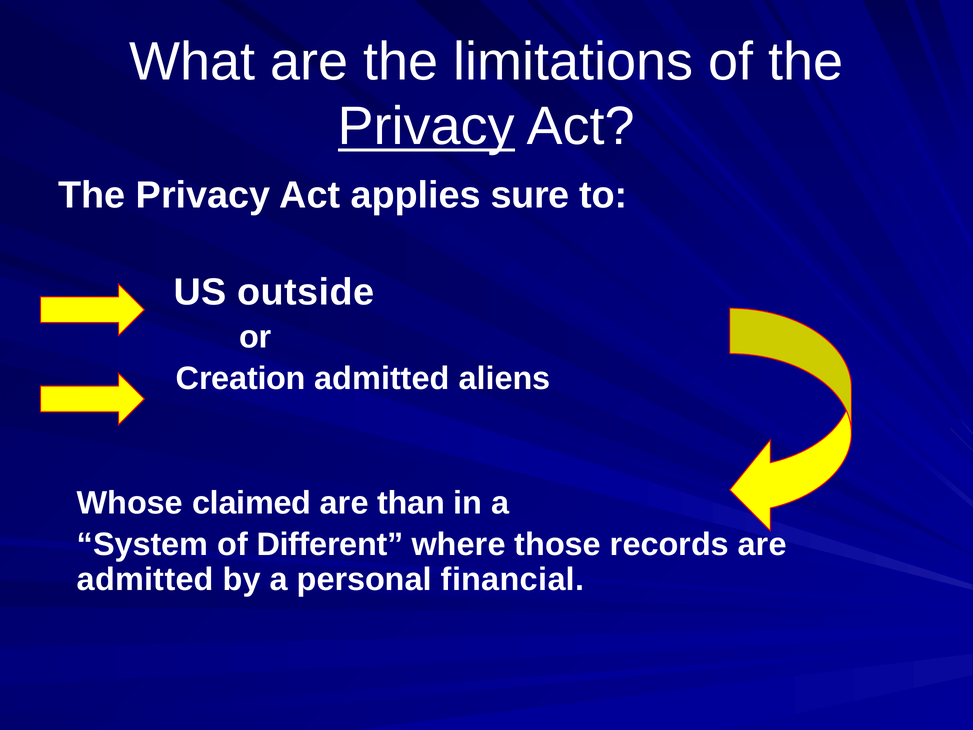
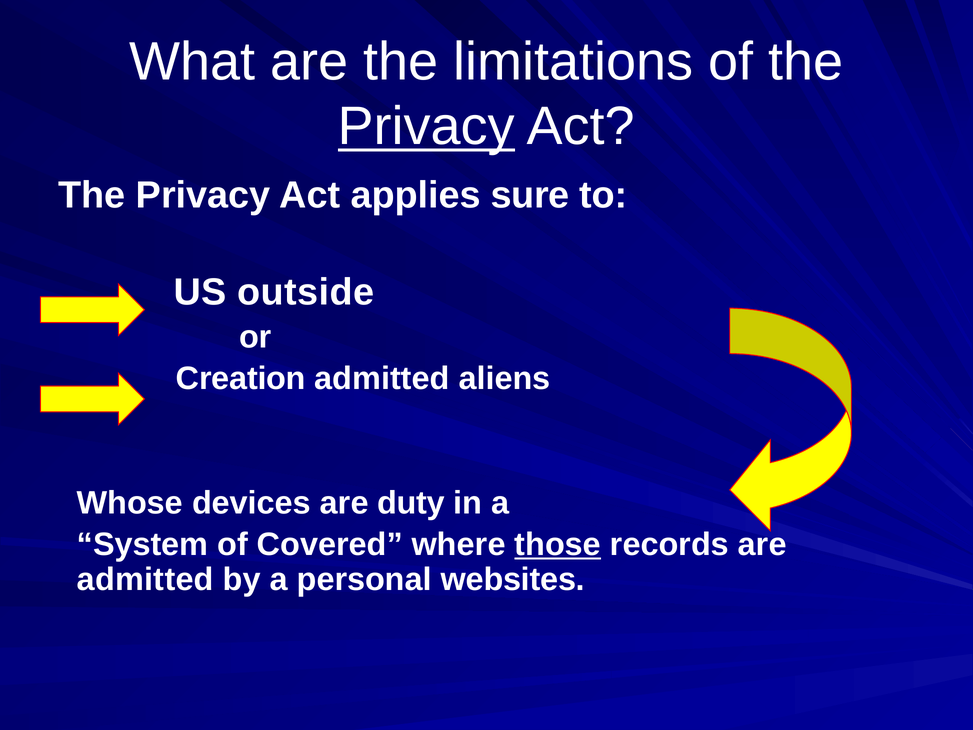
claimed: claimed -> devices
than: than -> duty
Different: Different -> Covered
those underline: none -> present
financial: financial -> websites
